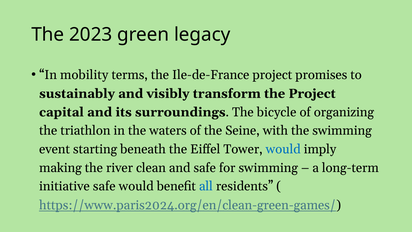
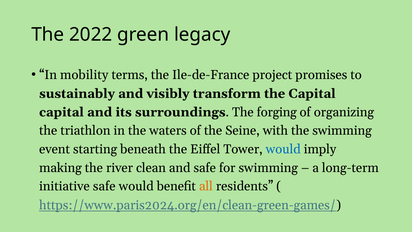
2023: 2023 -> 2022
the Project: Project -> Capital
bicycle: bicycle -> forging
all colour: blue -> orange
